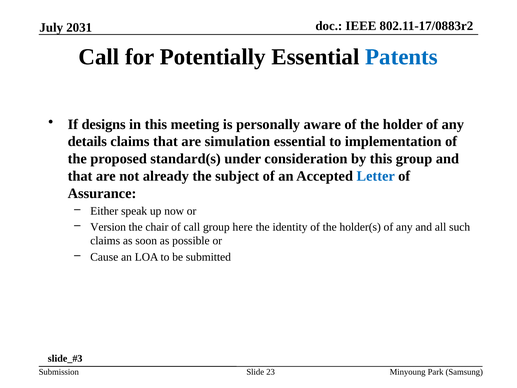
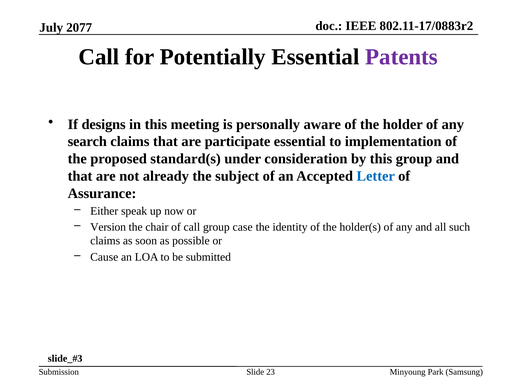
2031: 2031 -> 2077
Patents colour: blue -> purple
details: details -> search
simulation: simulation -> participate
here: here -> case
